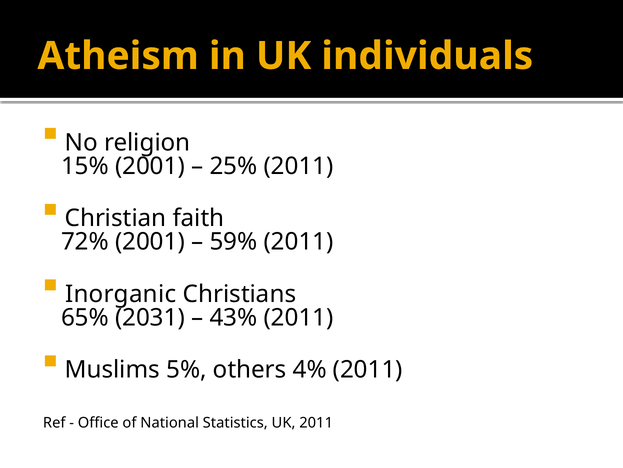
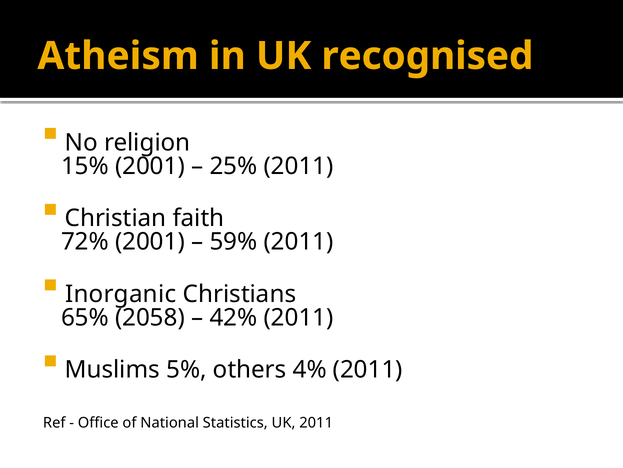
individuals: individuals -> recognised
2031: 2031 -> 2058
43%: 43% -> 42%
